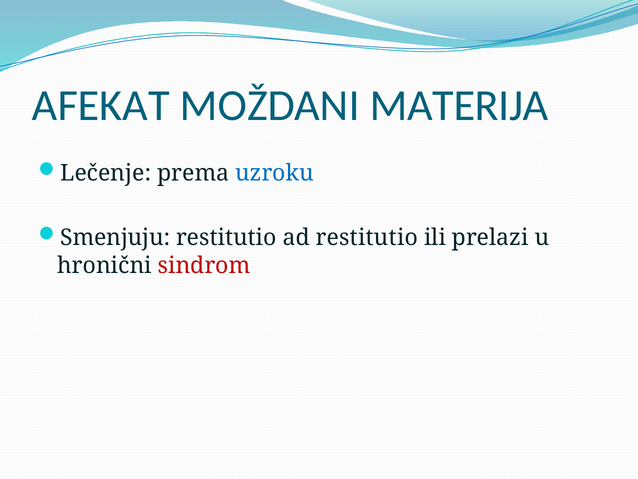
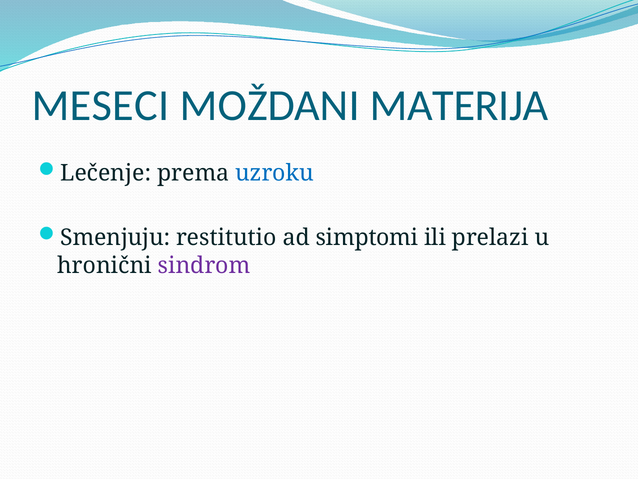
AFEKAT: AFEKAT -> MESECI
ad restitutio: restitutio -> simptomi
sindrom colour: red -> purple
